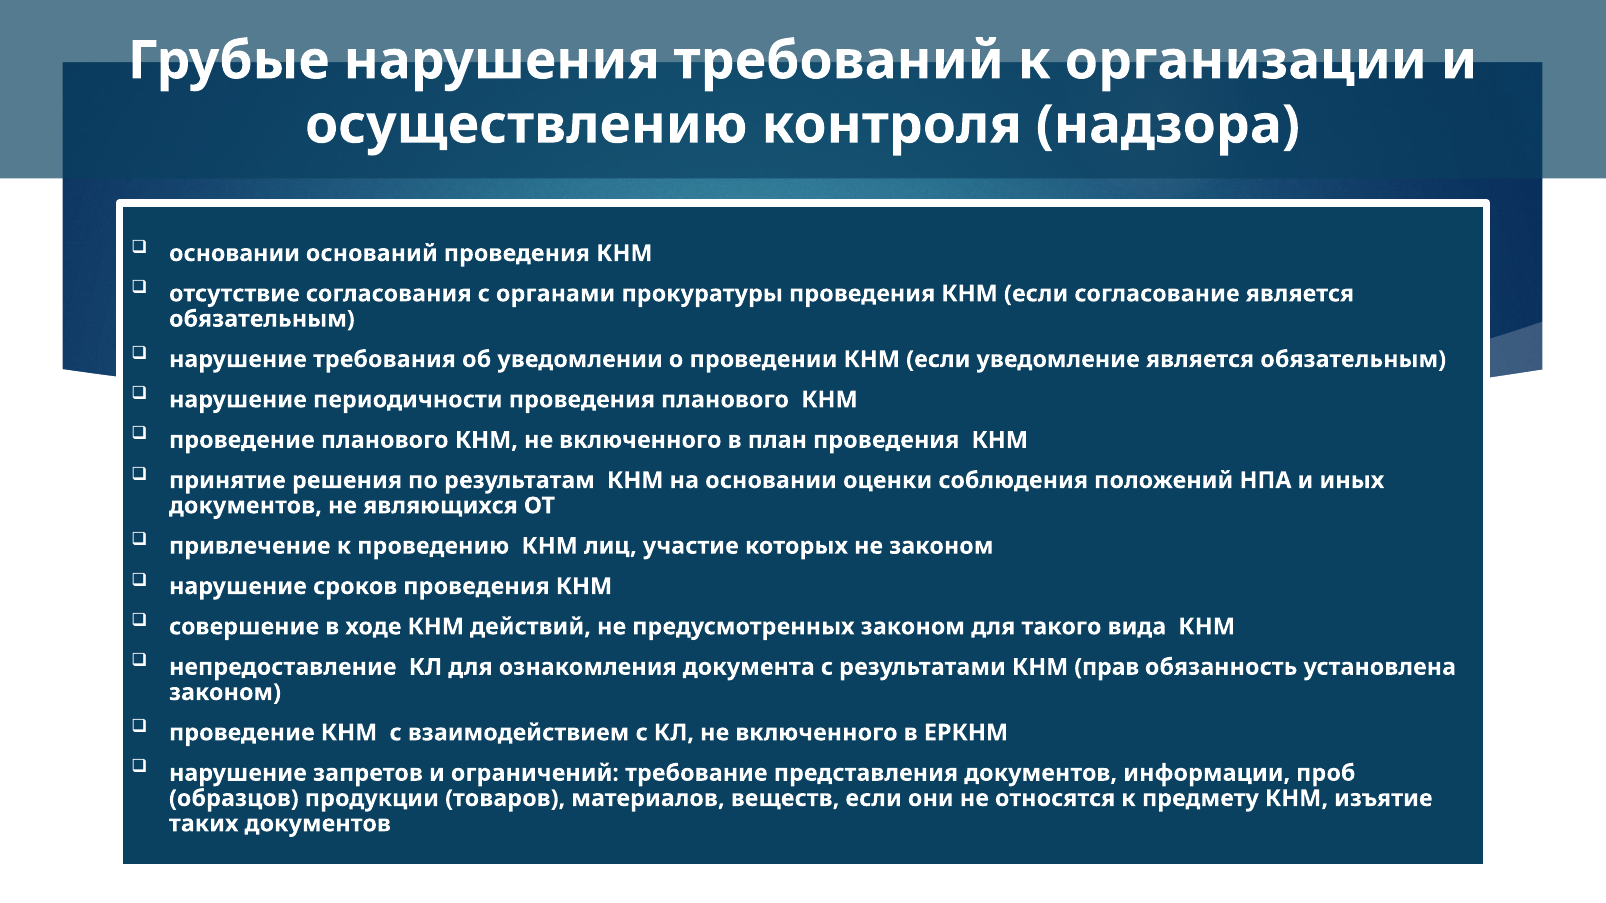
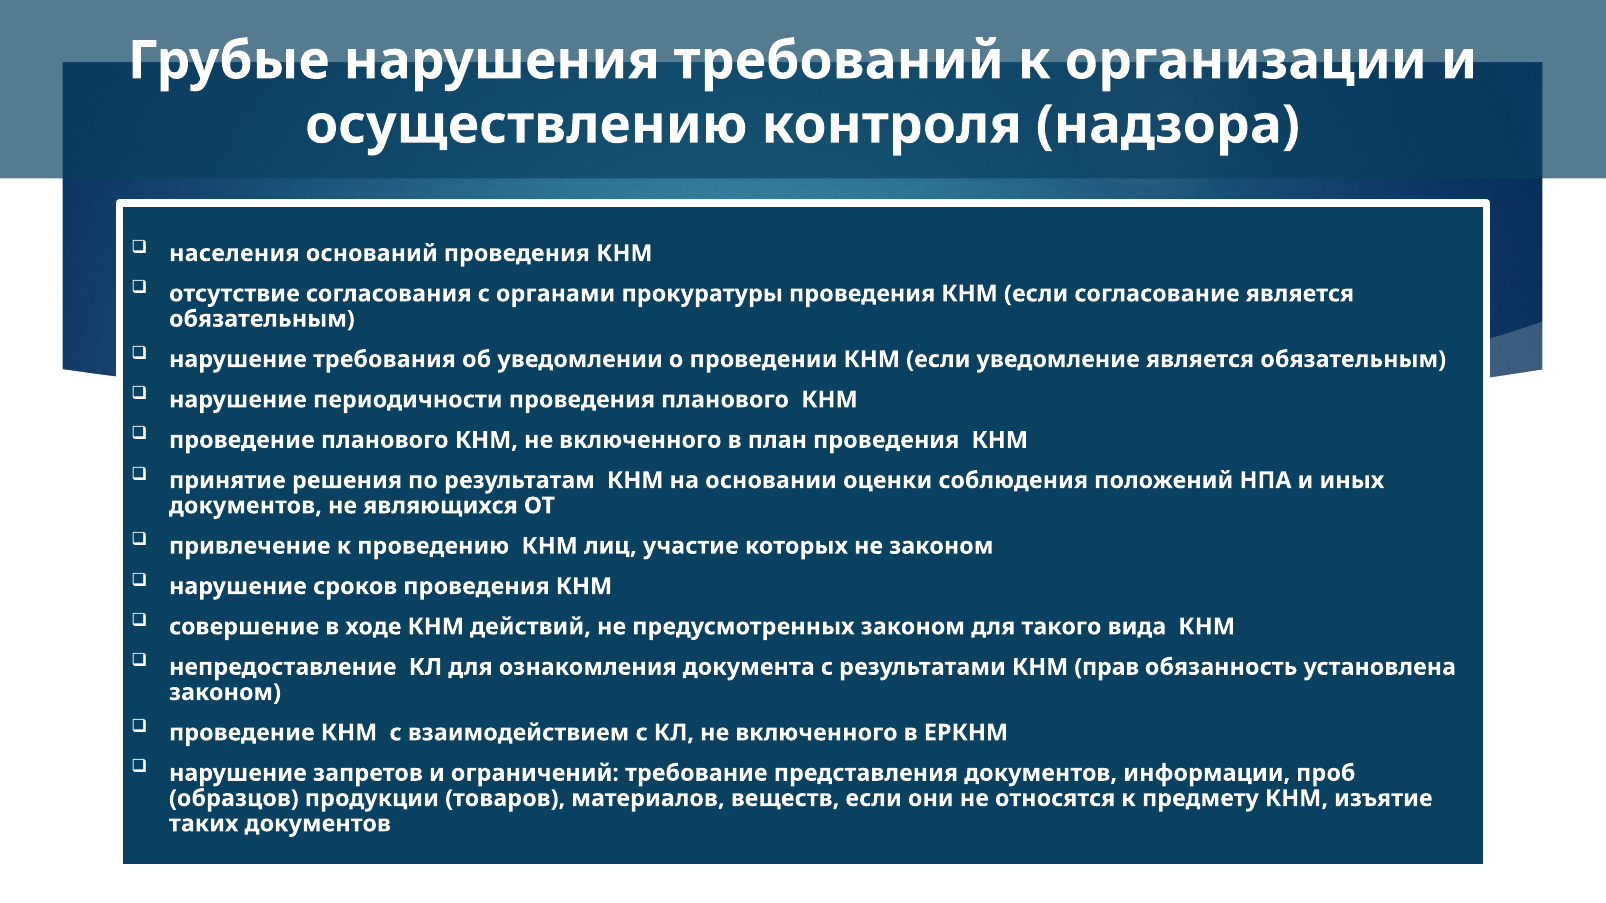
основании at (234, 253): основании -> населения
